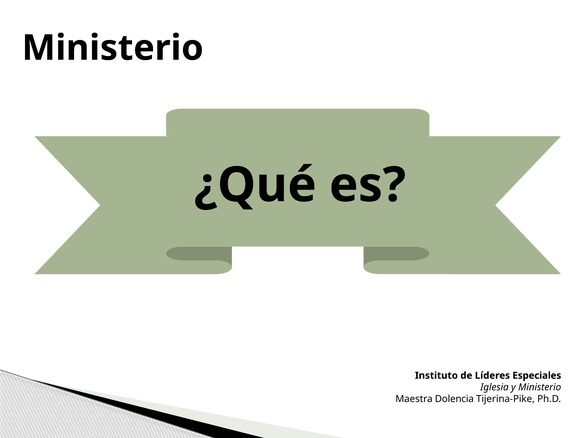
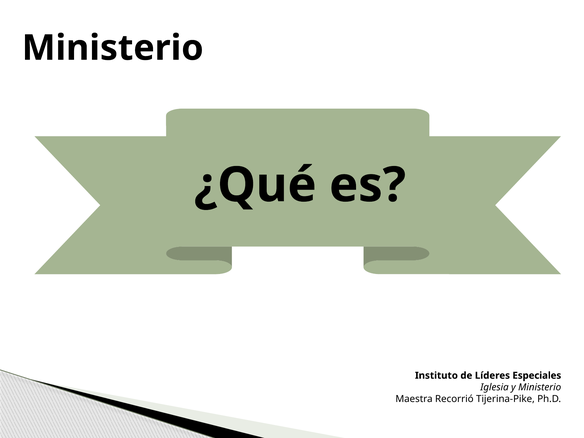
Dolencia: Dolencia -> Recorrió
